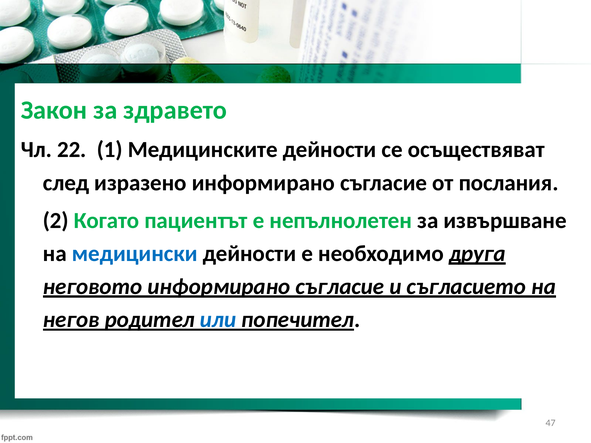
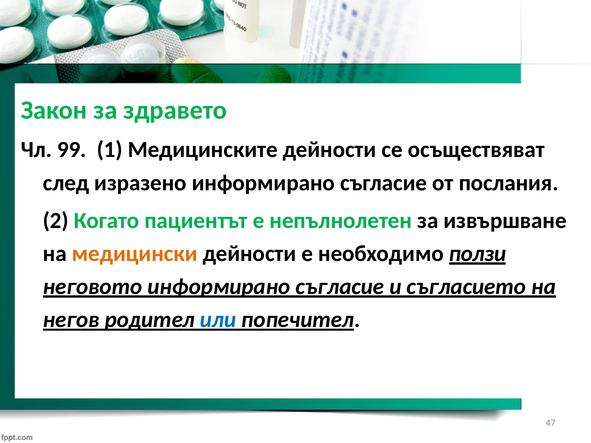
22: 22 -> 99
медицински colour: blue -> orange
друга: друга -> ползи
